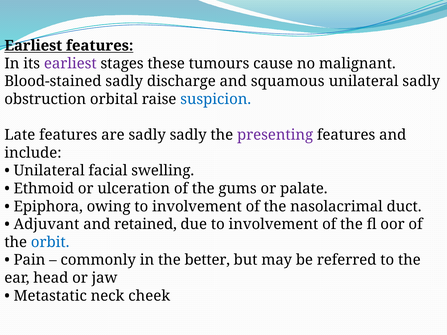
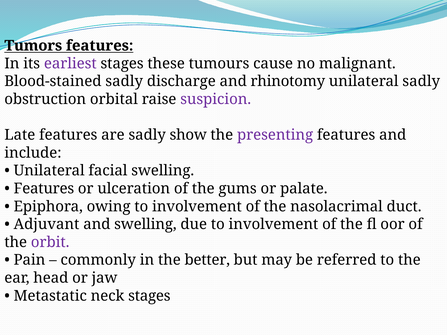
Earliest at (33, 46): Earliest -> Tumors
squamous: squamous -> rhinotomy
suspicion colour: blue -> purple
sadly sadly: sadly -> show
Ethmoid at (44, 189): Ethmoid -> Features
and retained: retained -> swelling
orbit colour: blue -> purple
neck cheek: cheek -> stages
